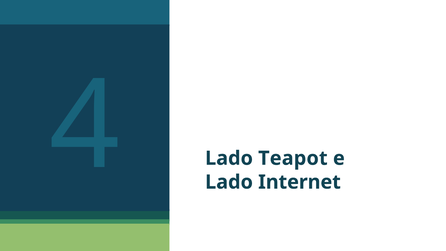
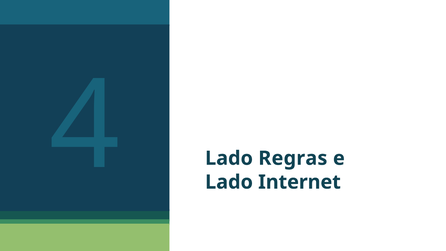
Teapot: Teapot -> Regras
